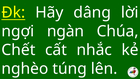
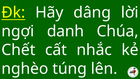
ngàn: ngàn -> danh
